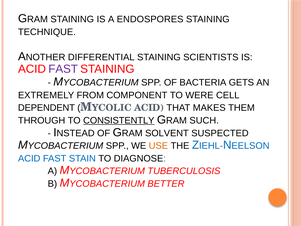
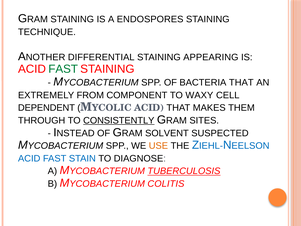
SCIENTISTS: SCIENTISTS -> APPEARING
FAST at (63, 69) colour: purple -> green
BACTERIA GETS: GETS -> THAT
WERE: WERE -> WAXY
SUCH: SUCH -> SITES
TUBERCULOSIS underline: none -> present
BETTER: BETTER -> COLITIS
